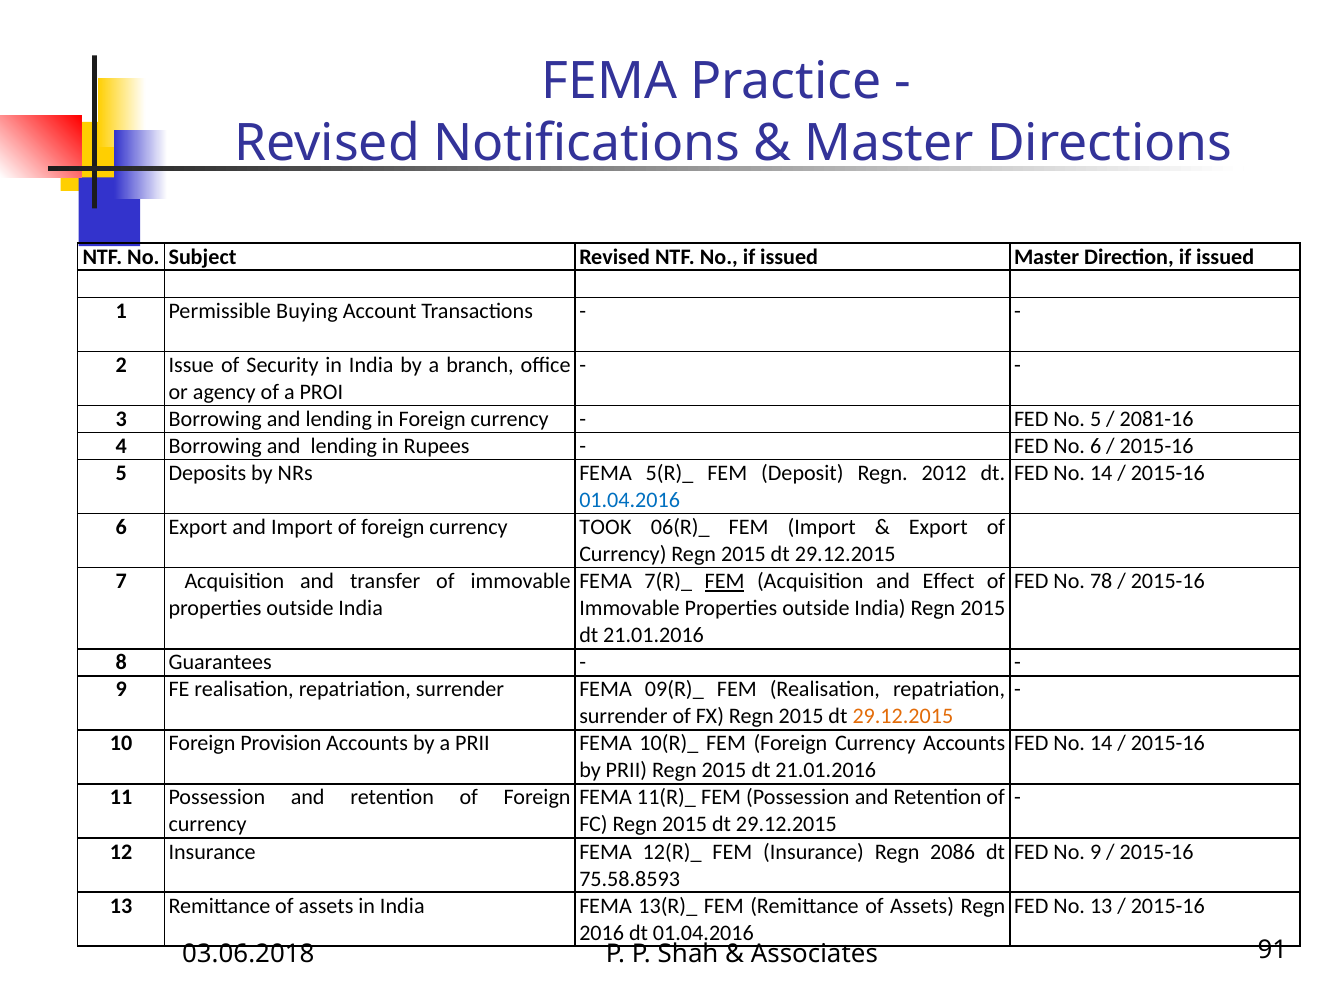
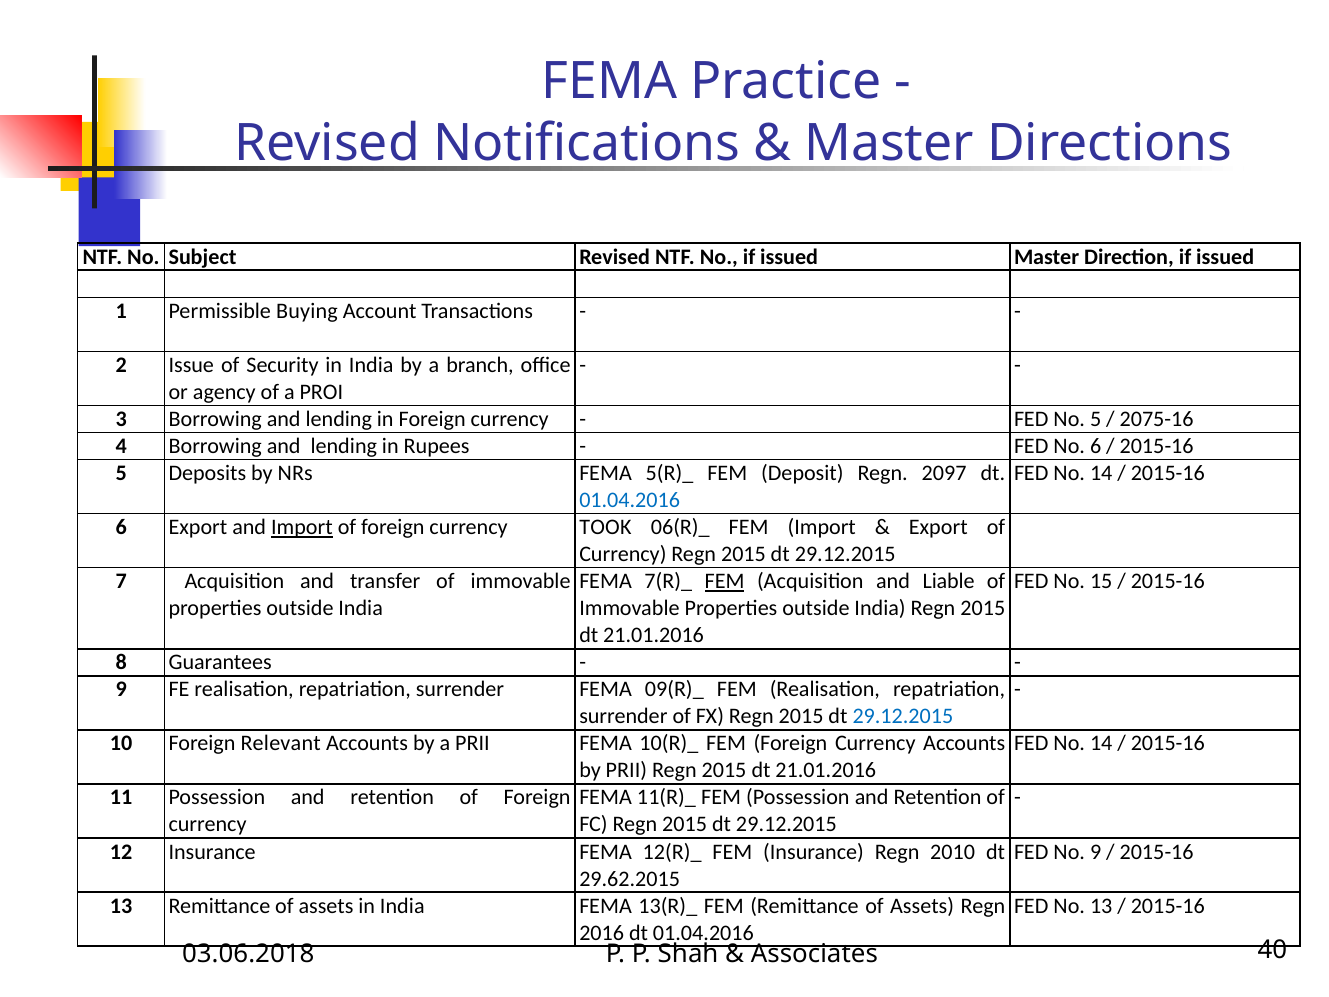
2081-16: 2081-16 -> 2075-16
2012: 2012 -> 2097
Import at (302, 527) underline: none -> present
Effect: Effect -> Liable
78: 78 -> 15
29.12.2015 at (903, 716) colour: orange -> blue
Provision: Provision -> Relevant
2086: 2086 -> 2010
75.58.8593: 75.58.8593 -> 29.62.2015
91: 91 -> 40
